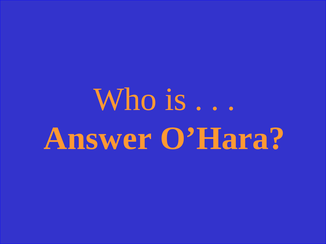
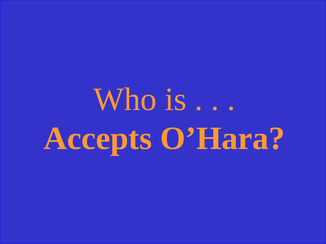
Answer: Answer -> Accepts
